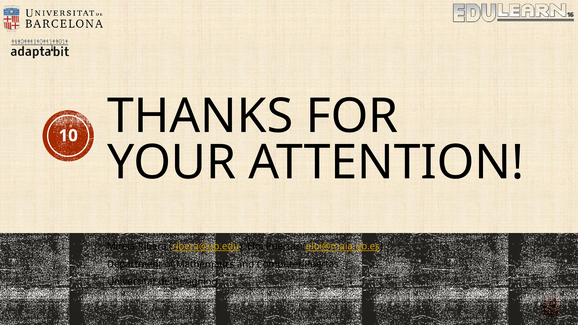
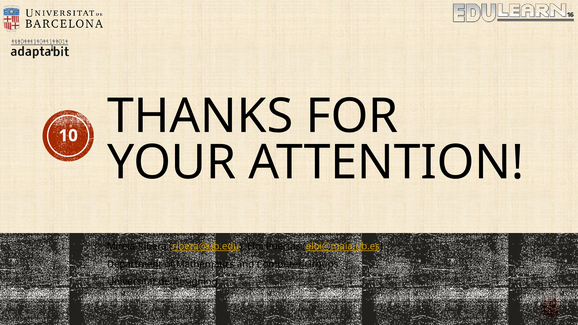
Computer Puertas: Puertas -> Groups
